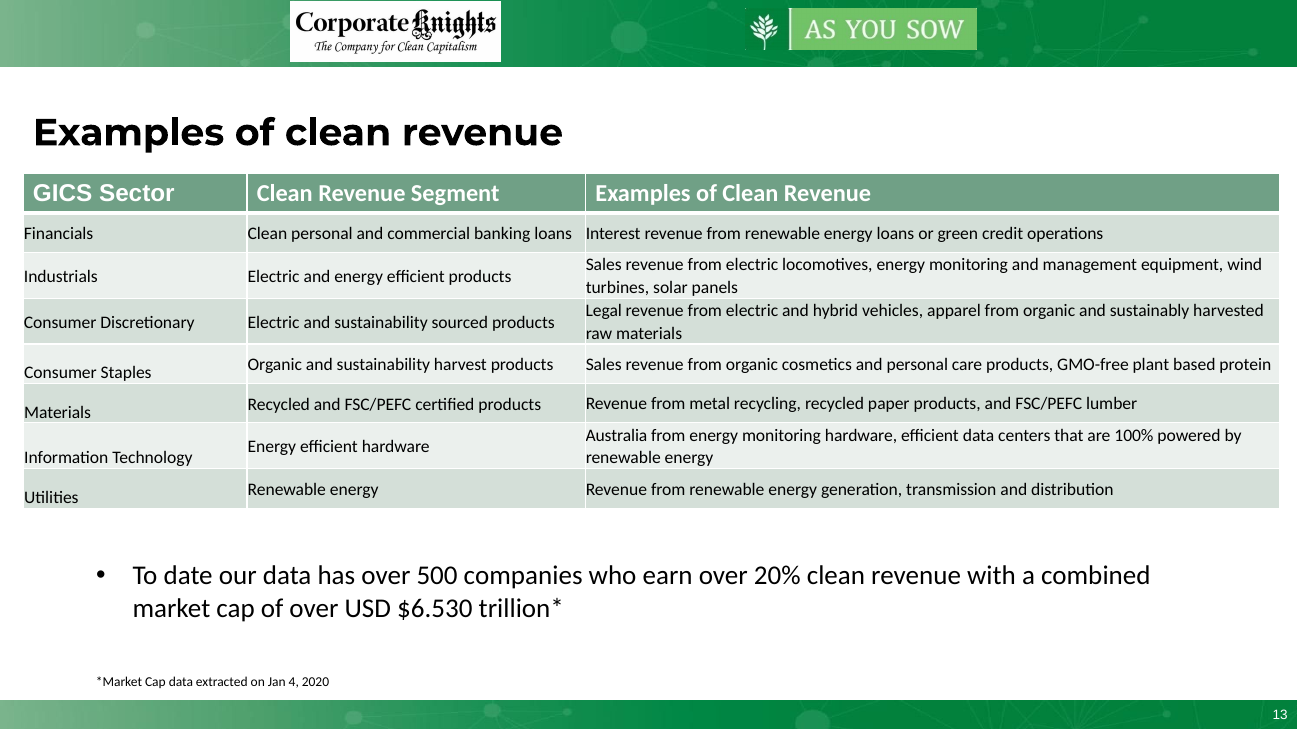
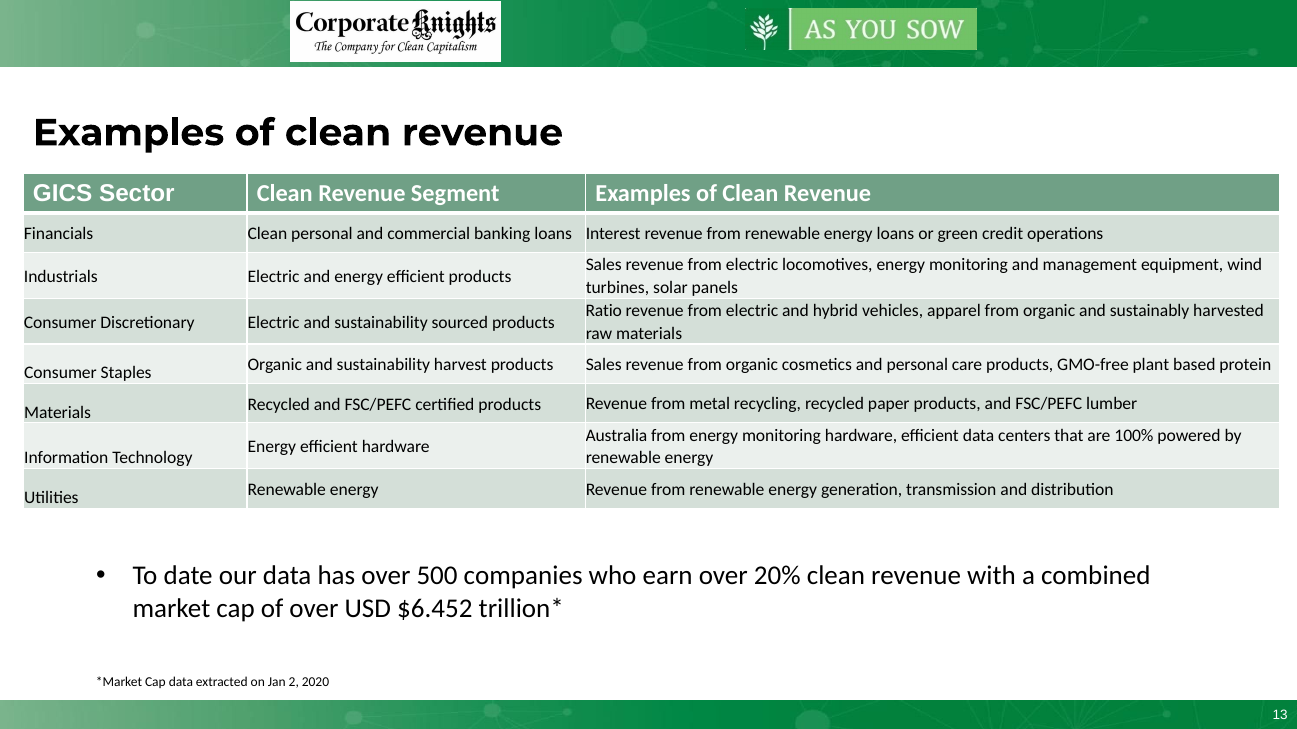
Legal: Legal -> Ratio
$6.530: $6.530 -> $6.452
4: 4 -> 2
